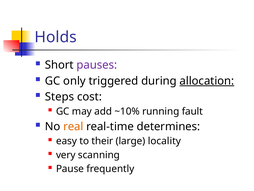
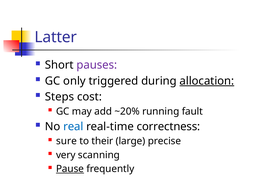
Holds: Holds -> Latter
~10%: ~10% -> ~20%
real colour: orange -> blue
determines: determines -> correctness
easy: easy -> sure
locality: locality -> precise
Pause underline: none -> present
